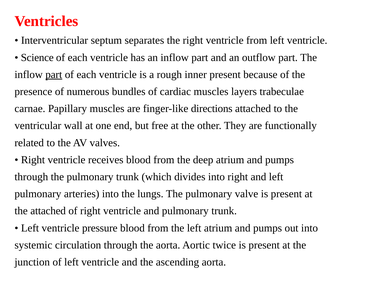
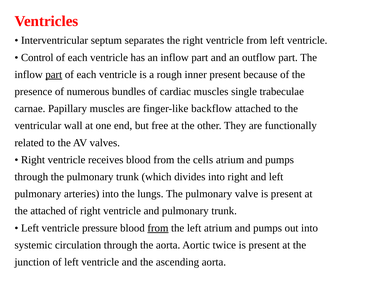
Science: Science -> Control
layers: layers -> single
directions: directions -> backflow
deep: deep -> cells
from at (158, 228) underline: none -> present
